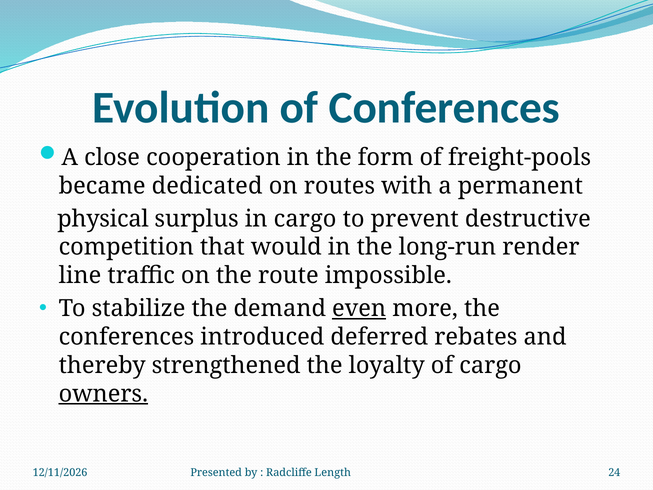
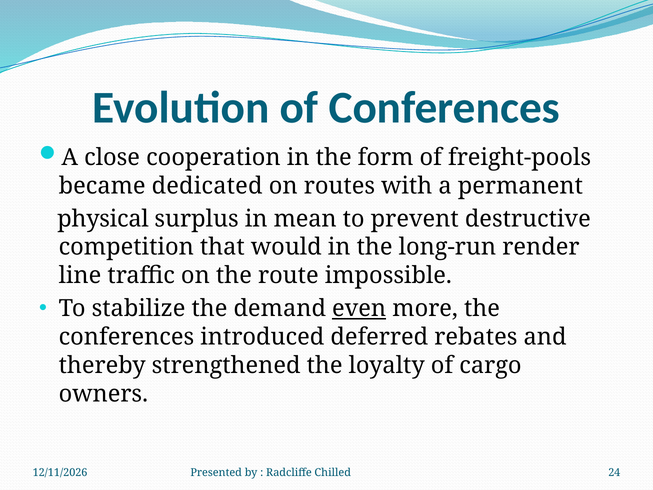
in cargo: cargo -> mean
owners underline: present -> none
Length: Length -> Chilled
